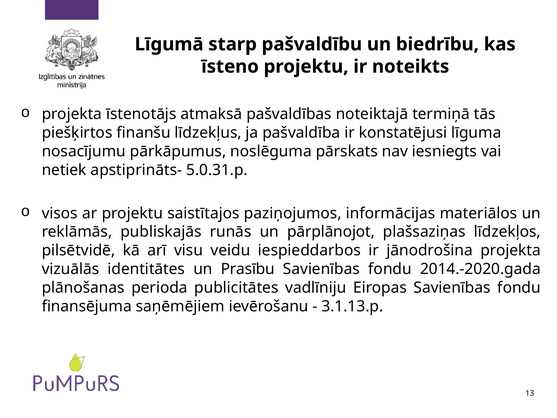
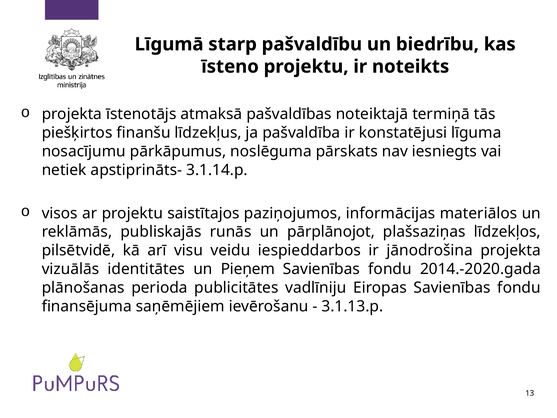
5.0.31.p: 5.0.31.p -> 3.1.14.p
Prasību: Prasību -> Pieņem
